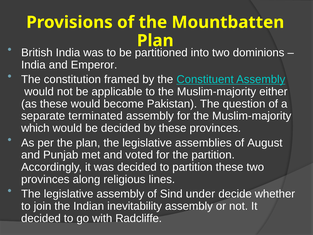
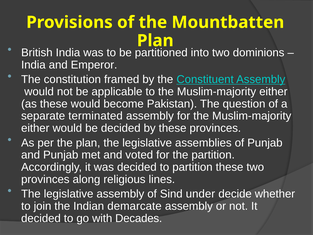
which at (35, 128): which -> either
of August: August -> Punjab
inevitability: inevitability -> demarcate
Radcliffe: Radcliffe -> Decades
